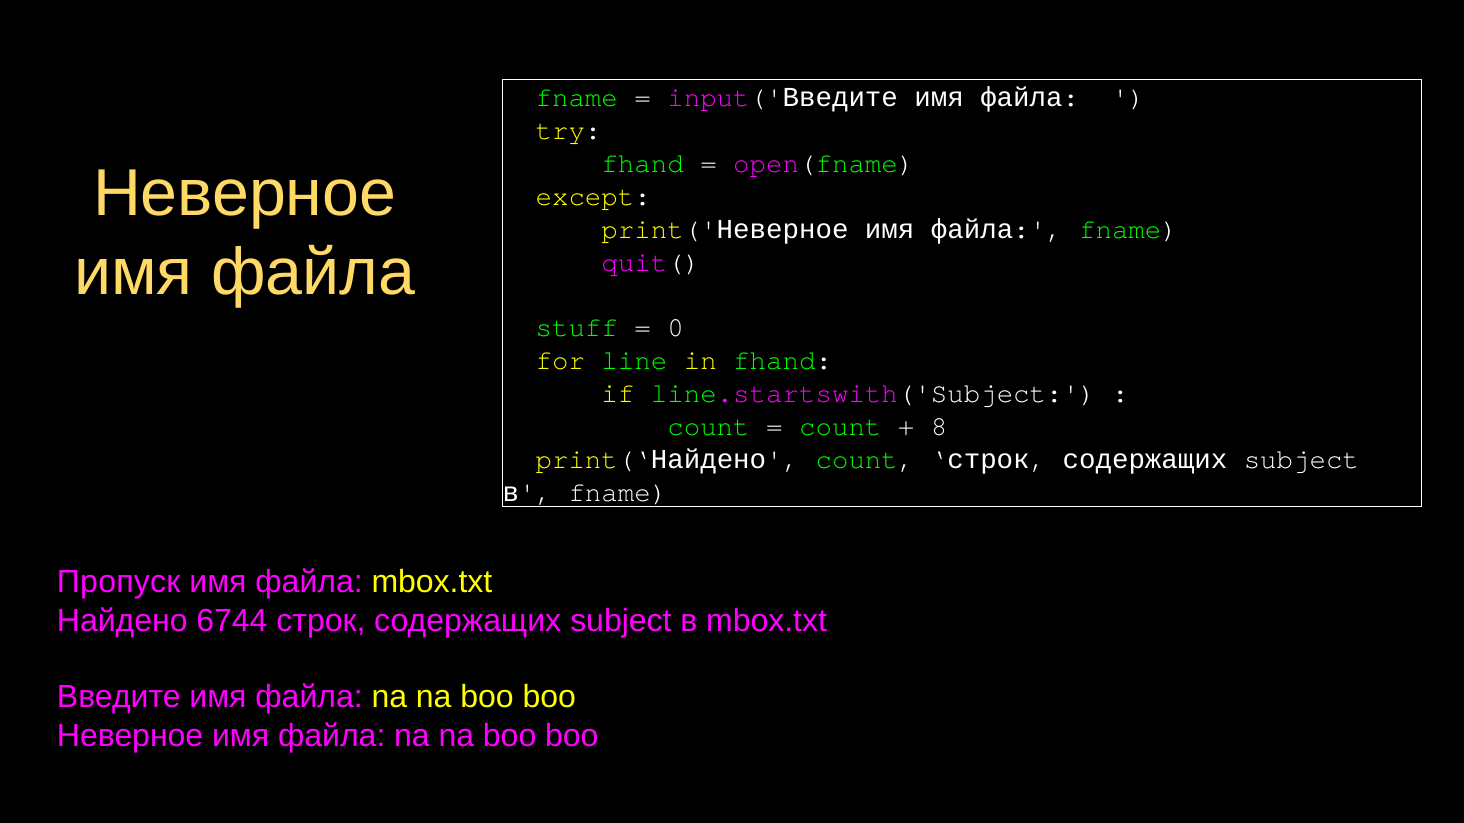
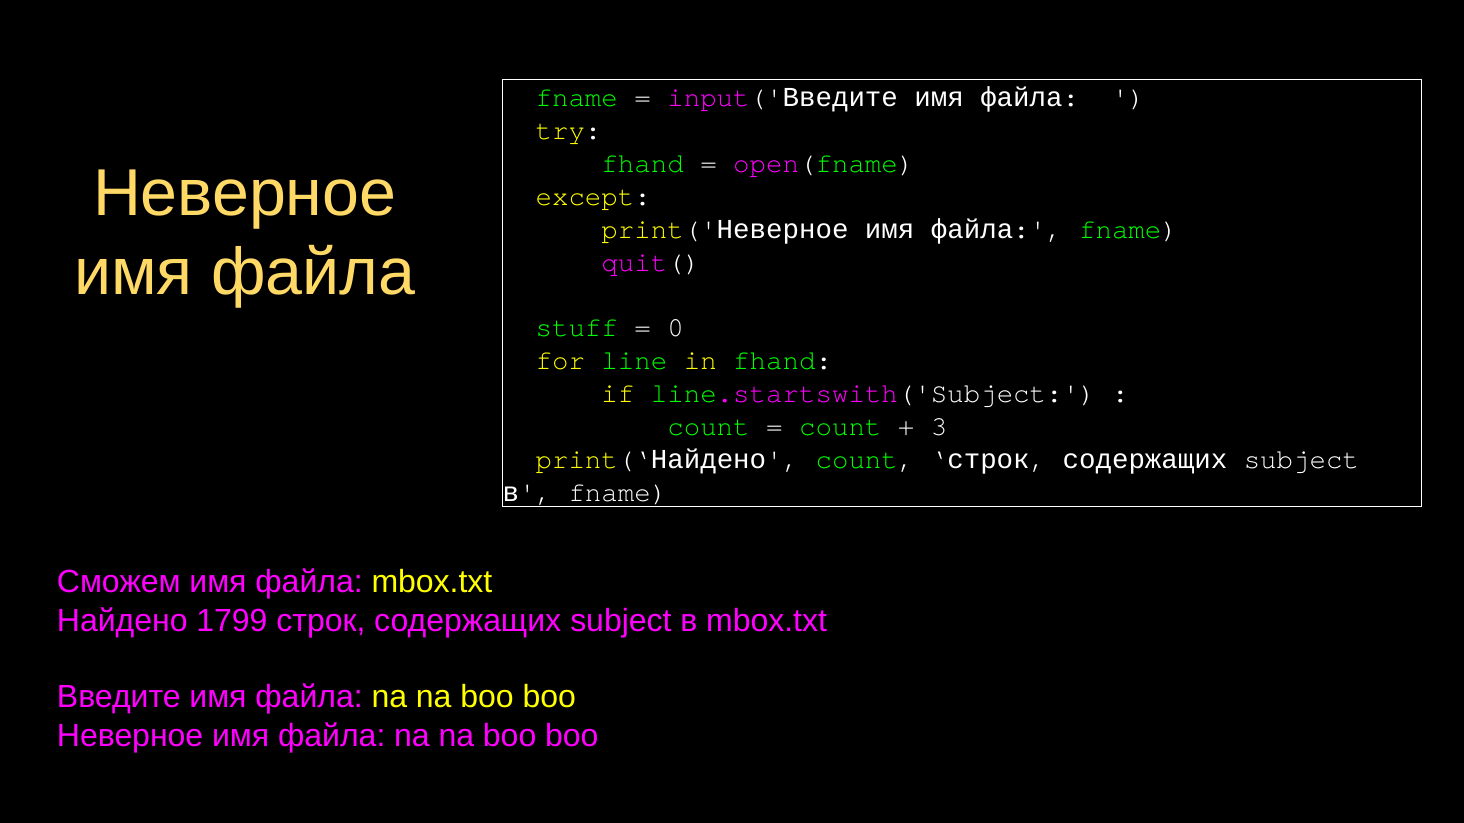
8: 8 -> 3
Пропуск: Пропуск -> Сможем
6744: 6744 -> 1799
